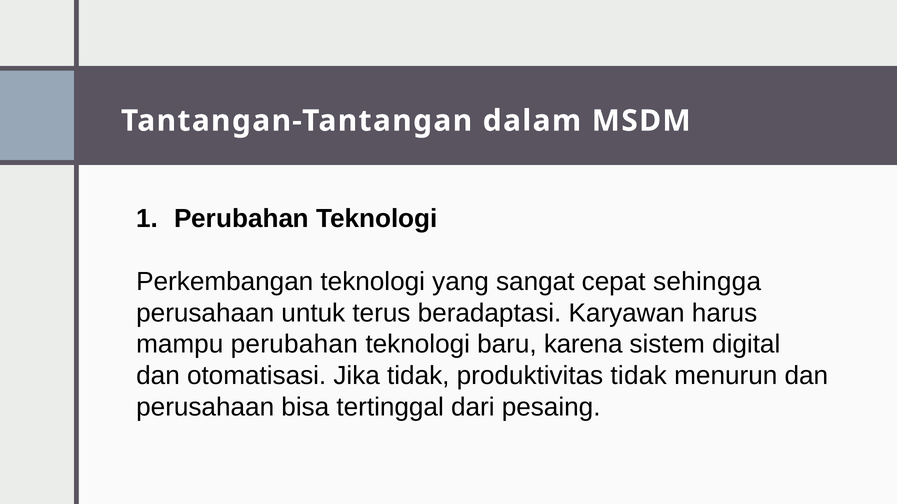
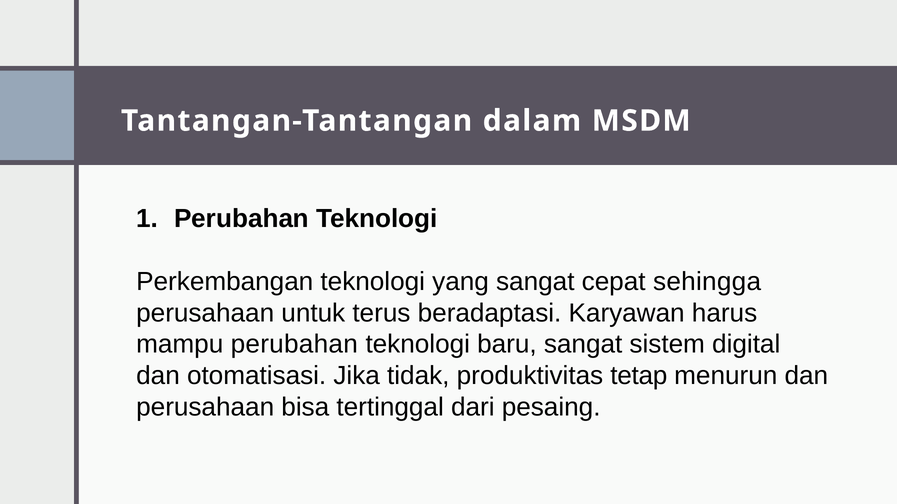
baru karena: karena -> sangat
produktivitas tidak: tidak -> tetap
